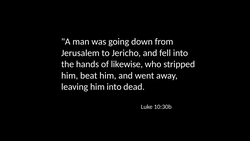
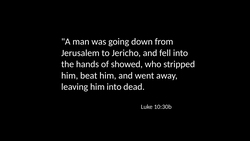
likewise: likewise -> showed
